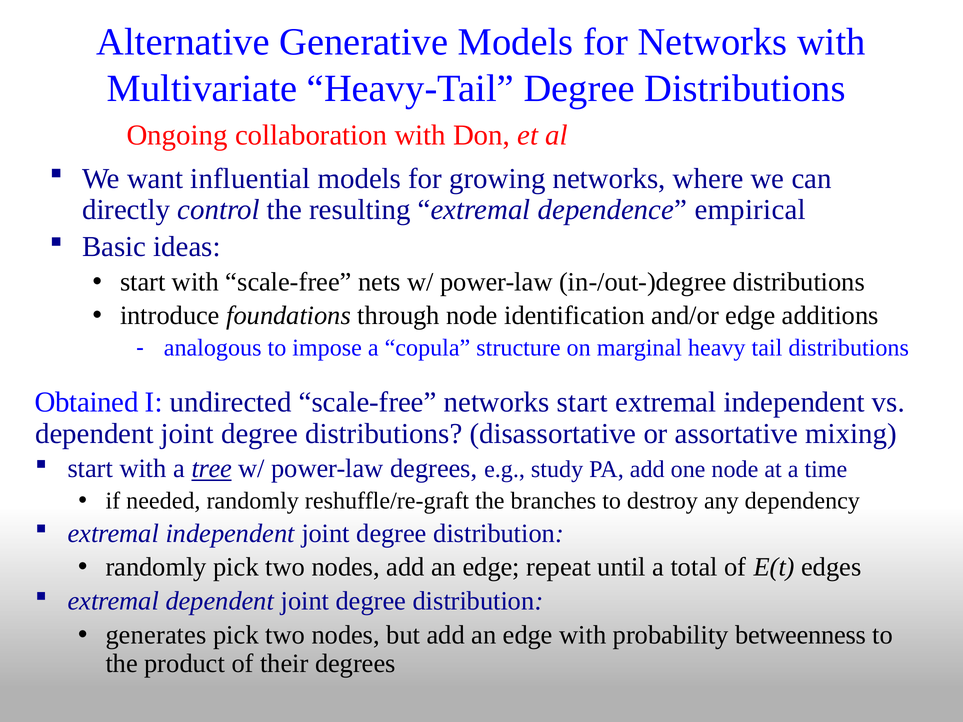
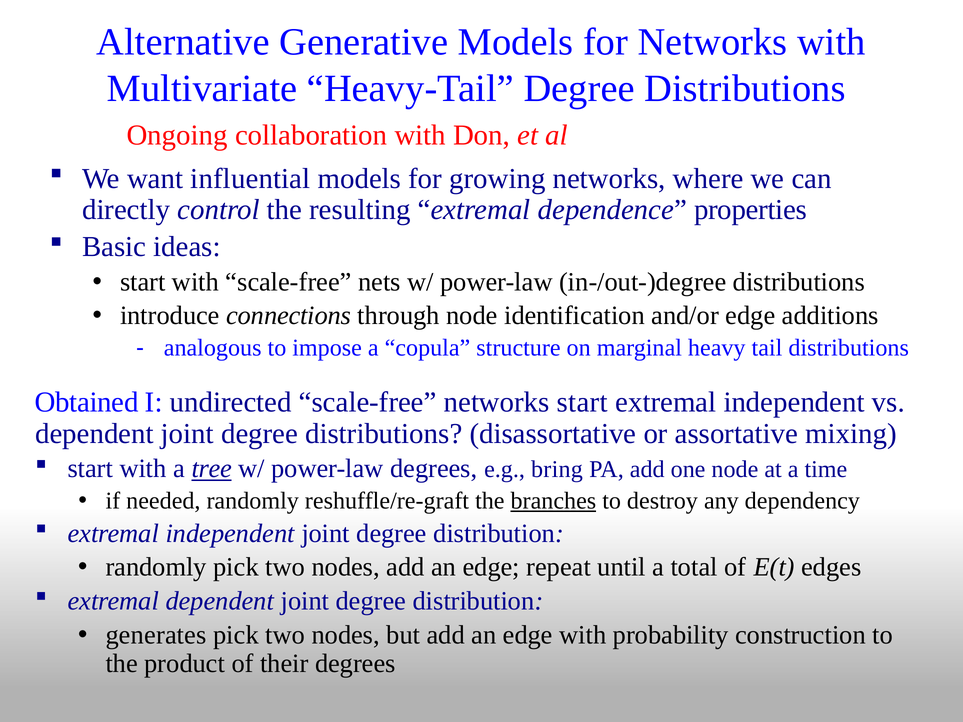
empirical: empirical -> properties
foundations: foundations -> connections
study: study -> bring
branches underline: none -> present
betweenness: betweenness -> construction
